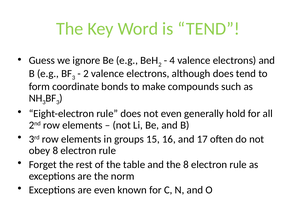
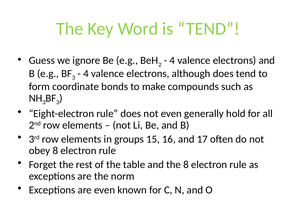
2 at (86, 74): 2 -> 4
